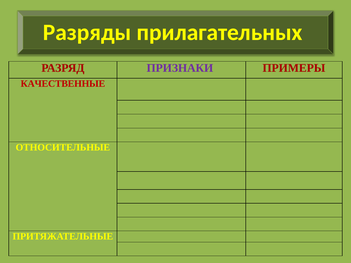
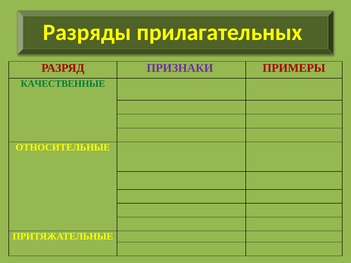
КАЧЕСТВЕННЫЕ colour: red -> green
